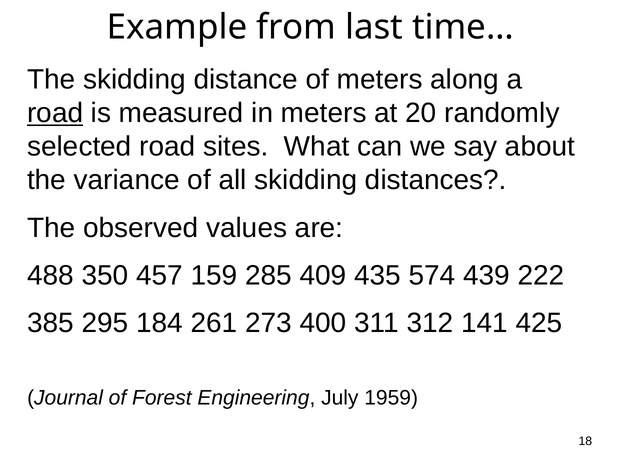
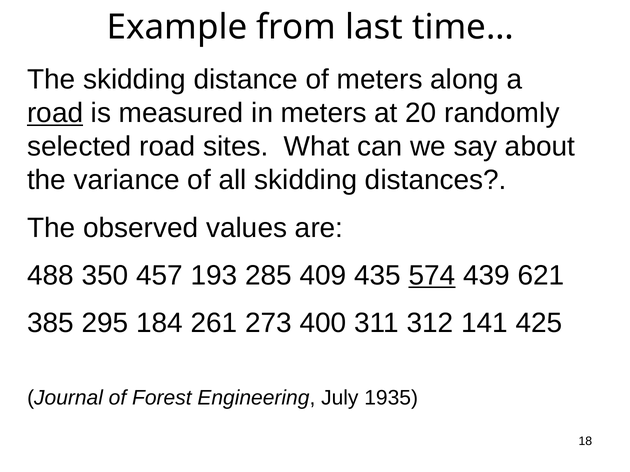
159: 159 -> 193
574 underline: none -> present
222: 222 -> 621
1959: 1959 -> 1935
